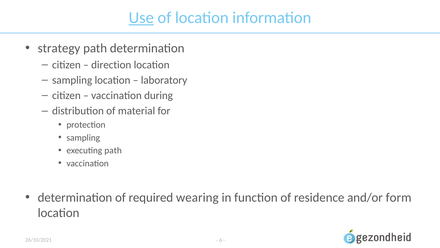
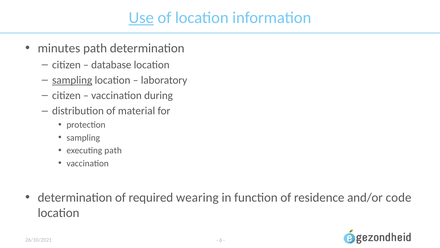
strategy: strategy -> minutes
direction: direction -> database
sampling at (72, 80) underline: none -> present
form: form -> code
